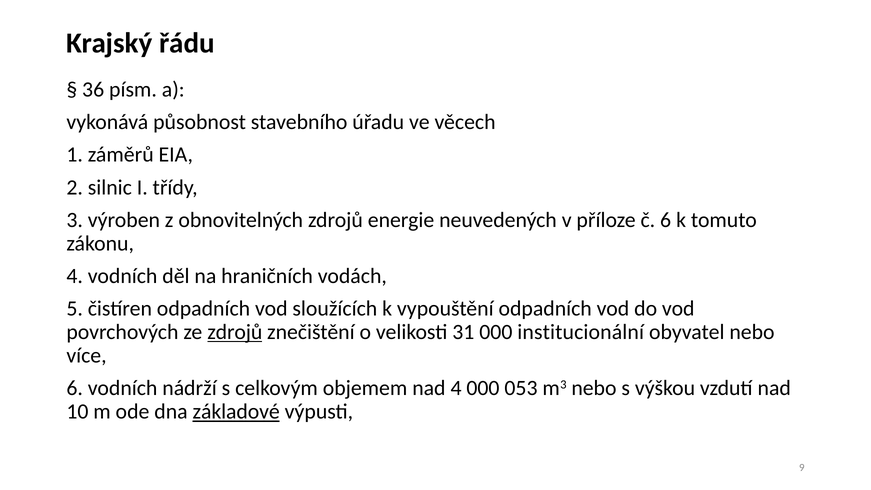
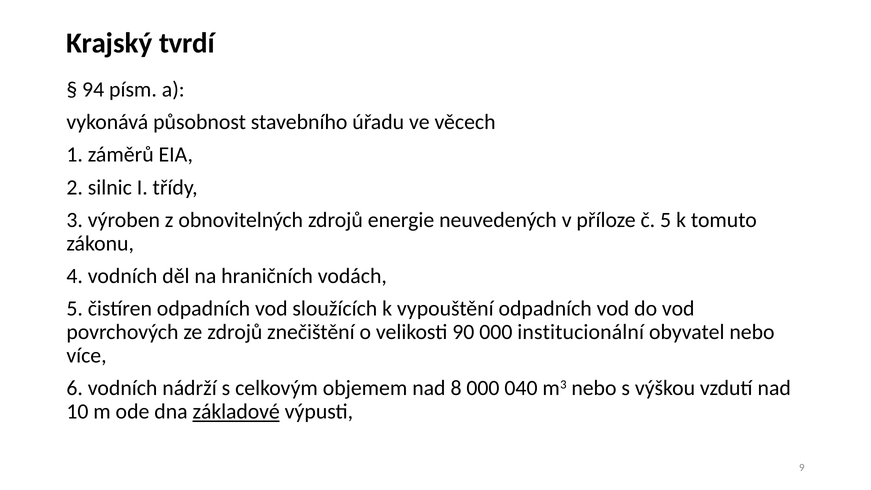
řádu: řádu -> tvrdí
36: 36 -> 94
č 6: 6 -> 5
zdrojů at (235, 332) underline: present -> none
31: 31 -> 90
nad 4: 4 -> 8
053: 053 -> 040
